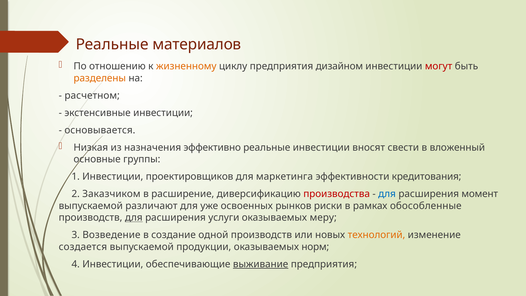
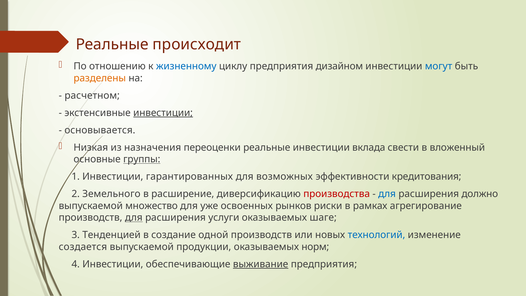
материалов: материалов -> происходит
жизненному colour: orange -> blue
могут colour: red -> blue
инвестиции at (163, 113) underline: none -> present
эффективно: эффективно -> переоценки
вносят: вносят -> вклада
группы underline: none -> present
проектировщиков: проектировщиков -> гарантированных
маркетинга: маркетинга -> возможных
Заказчиком: Заказчиком -> Земельного
момент: момент -> должно
различают: различают -> множество
обособленные: обособленные -> агрегирование
меру: меру -> шаге
Возведение: Возведение -> Тенденцией
технологий colour: orange -> blue
